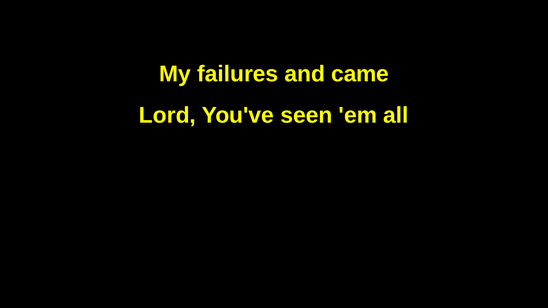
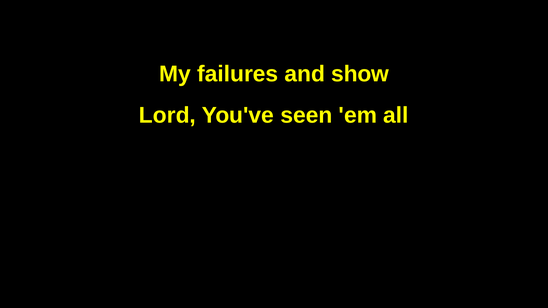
came: came -> show
